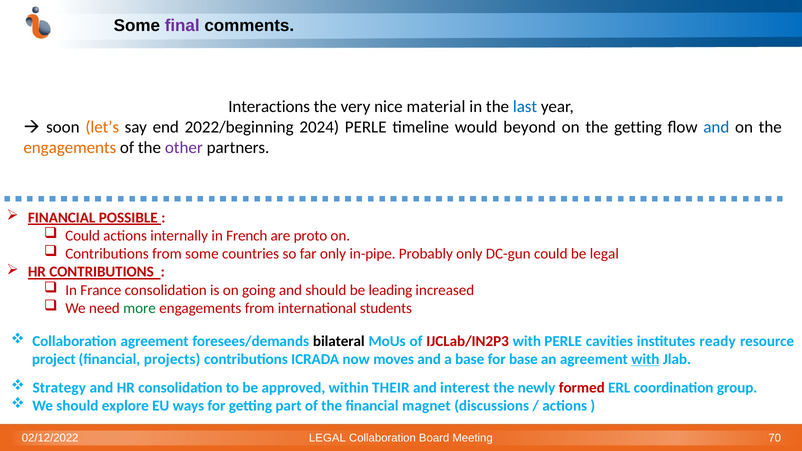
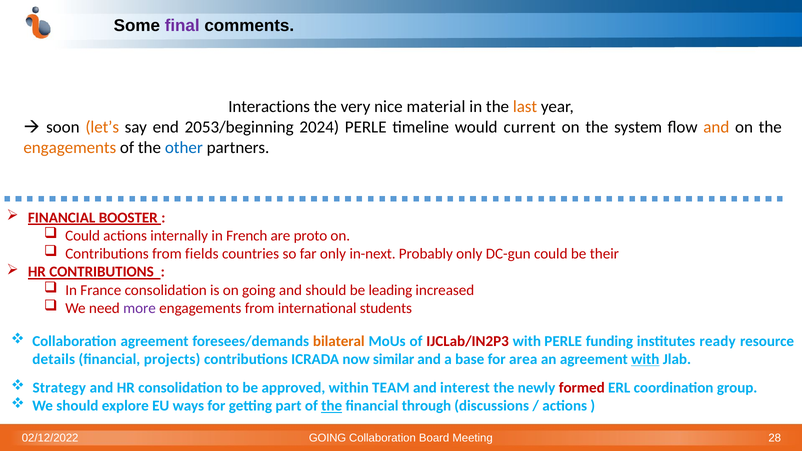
last colour: blue -> orange
2022/beginning: 2022/beginning -> 2053/beginning
beyond: beyond -> current
the getting: getting -> system
and at (716, 127) colour: blue -> orange
other colour: purple -> blue
POSSIBLE: POSSIBLE -> BOOSTER
from some: some -> fields
in-pipe: in-pipe -> in-next
be legal: legal -> their
more colour: green -> purple
bilateral colour: black -> orange
cavities: cavities -> funding
project: project -> details
moves: moves -> similar
for base: base -> area
THEIR: THEIR -> TEAM
the at (332, 406) underline: none -> present
magnet: magnet -> through
LEGAL at (327, 438): LEGAL -> GOING
70: 70 -> 28
